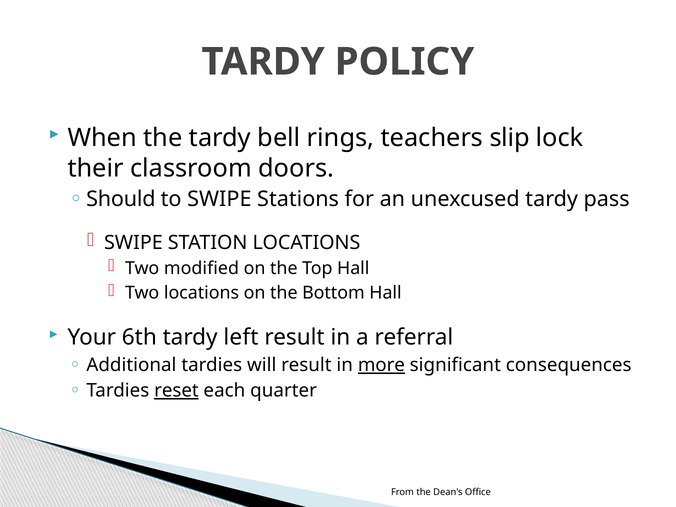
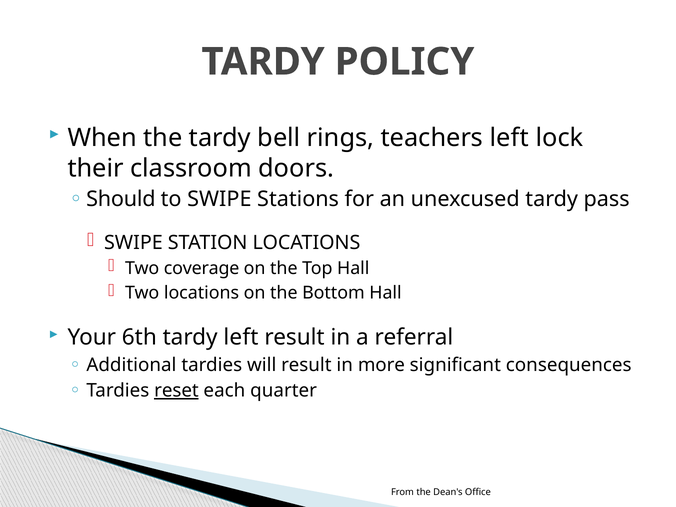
teachers slip: slip -> left
modified: modified -> coverage
more underline: present -> none
